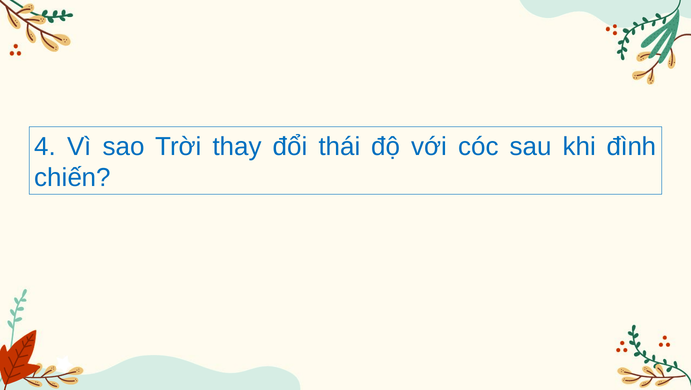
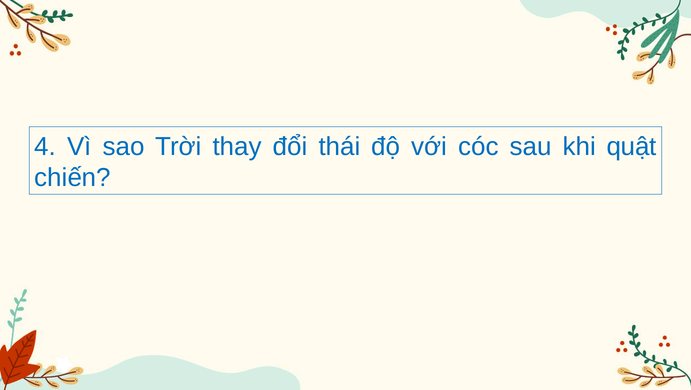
đình: đình -> quật
